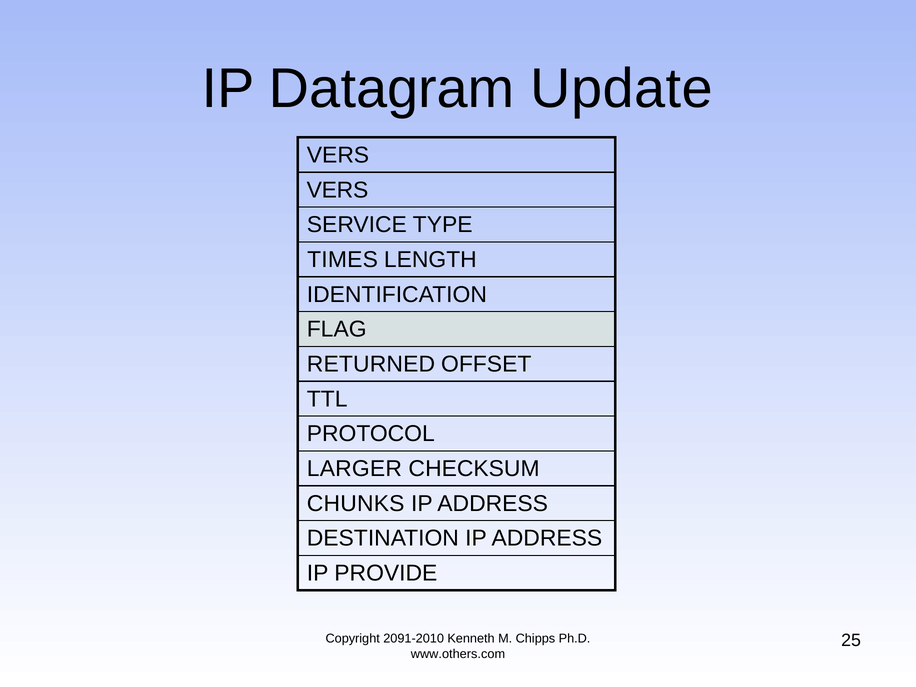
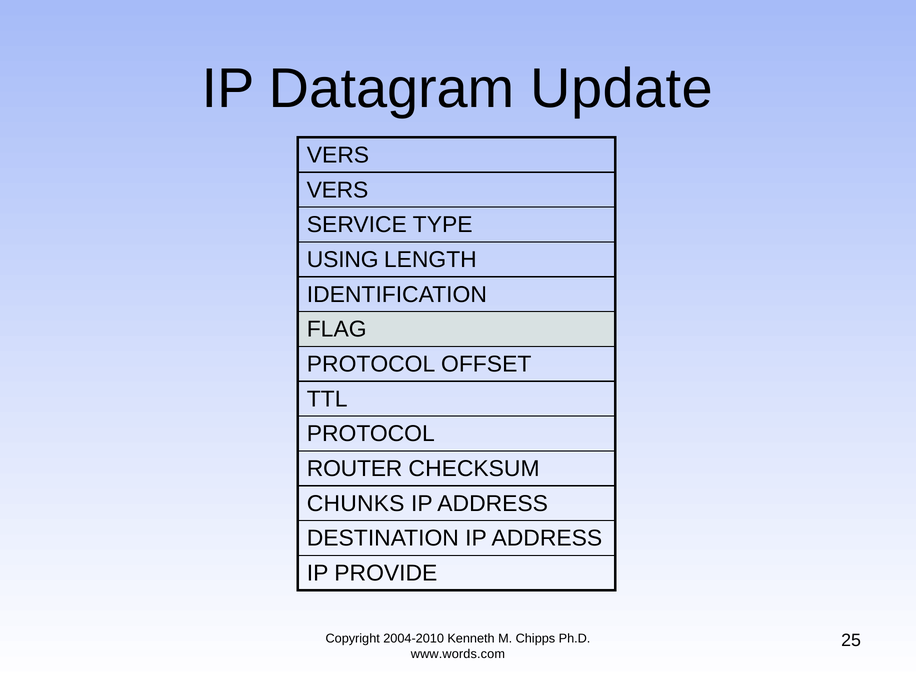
TIMES: TIMES -> USING
RETURNED at (371, 364): RETURNED -> PROTOCOL
LARGER: LARGER -> ROUTER
2091-2010: 2091-2010 -> 2004-2010
www.others.com: www.others.com -> www.words.com
